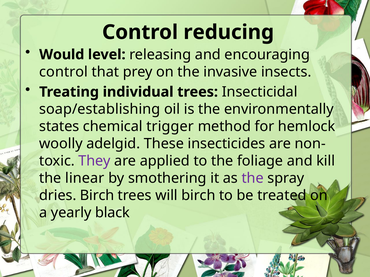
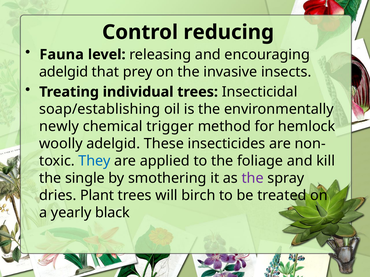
Would: Would -> Fauna
control at (64, 72): control -> adelgid
states: states -> newly
They colour: purple -> blue
linear: linear -> single
dries Birch: Birch -> Plant
